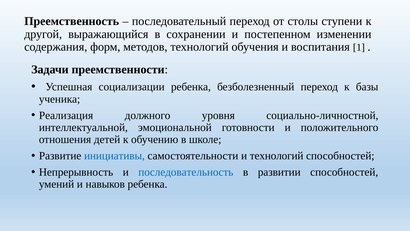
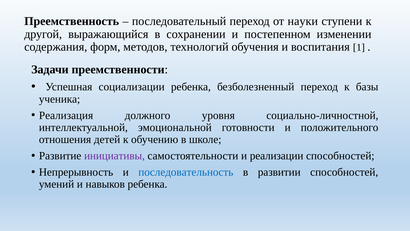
столы: столы -> науки
инициативы colour: blue -> purple
и технологий: технологий -> реализации
